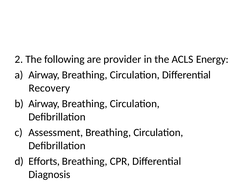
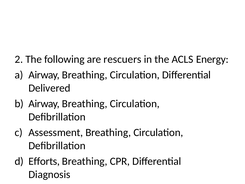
provider: provider -> rescuers
Recovery: Recovery -> Delivered
